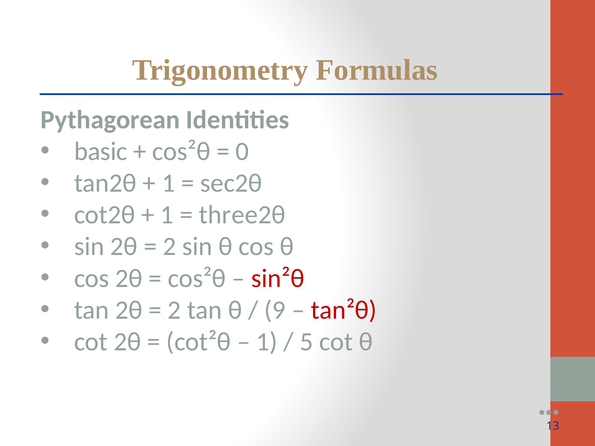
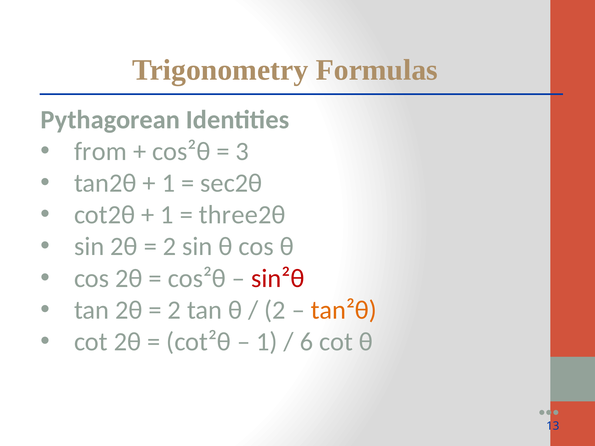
basic: basic -> from
0: 0 -> 3
9 at (275, 310): 9 -> 2
tan²θ colour: red -> orange
5: 5 -> 6
